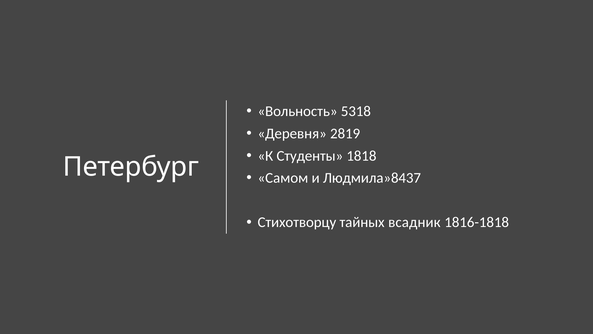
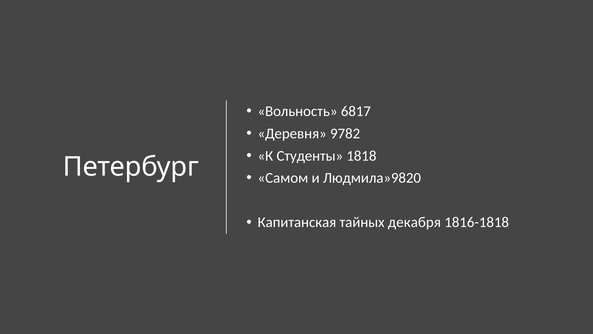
5318: 5318 -> 6817
2819: 2819 -> 9782
Людмила»8437: Людмила»8437 -> Людмила»9820
Стихотворцу: Стихотворцу -> Капитанская
всадник: всадник -> декабря
